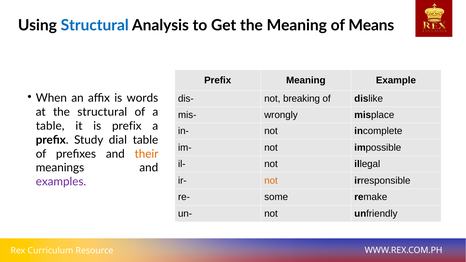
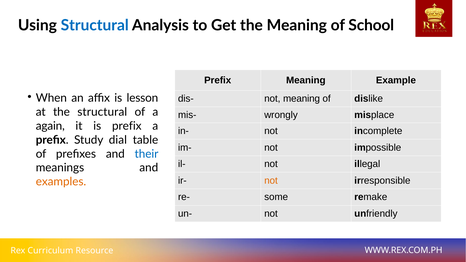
Means: Means -> School
not breaking: breaking -> meaning
words: words -> lesson
table at (50, 126): table -> again
their colour: orange -> blue
examples colour: purple -> orange
